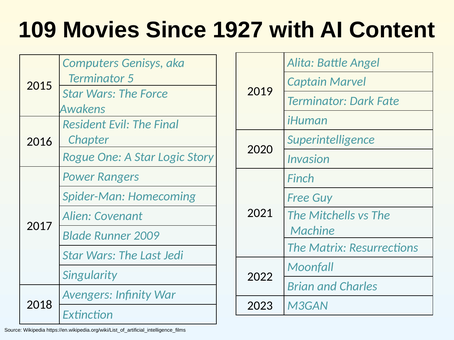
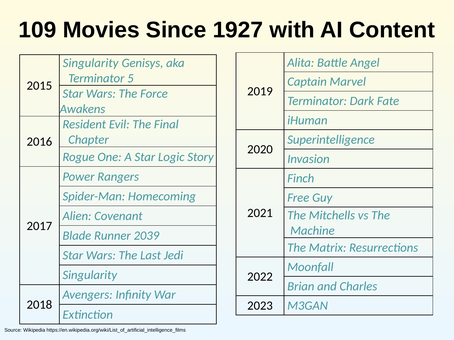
Computers at (91, 63): Computers -> Singularity
2009: 2009 -> 2039
